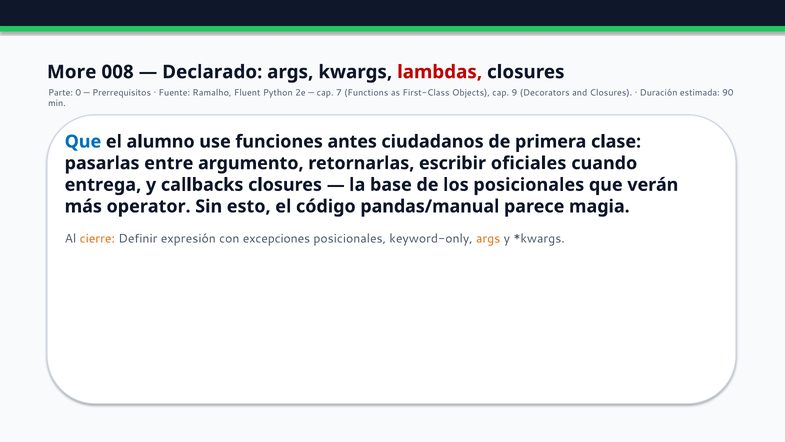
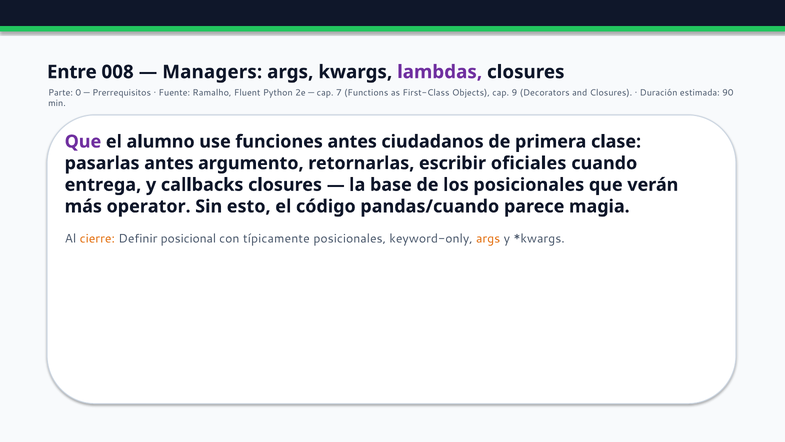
More: More -> Entre
Declarado: Declarado -> Managers
lambdas colour: red -> purple
Que at (83, 142) colour: blue -> purple
pasarlas entre: entre -> antes
pandas/manual: pandas/manual -> pandas/cuando
expresión: expresión -> posicional
excepciones: excepciones -> típicamente
